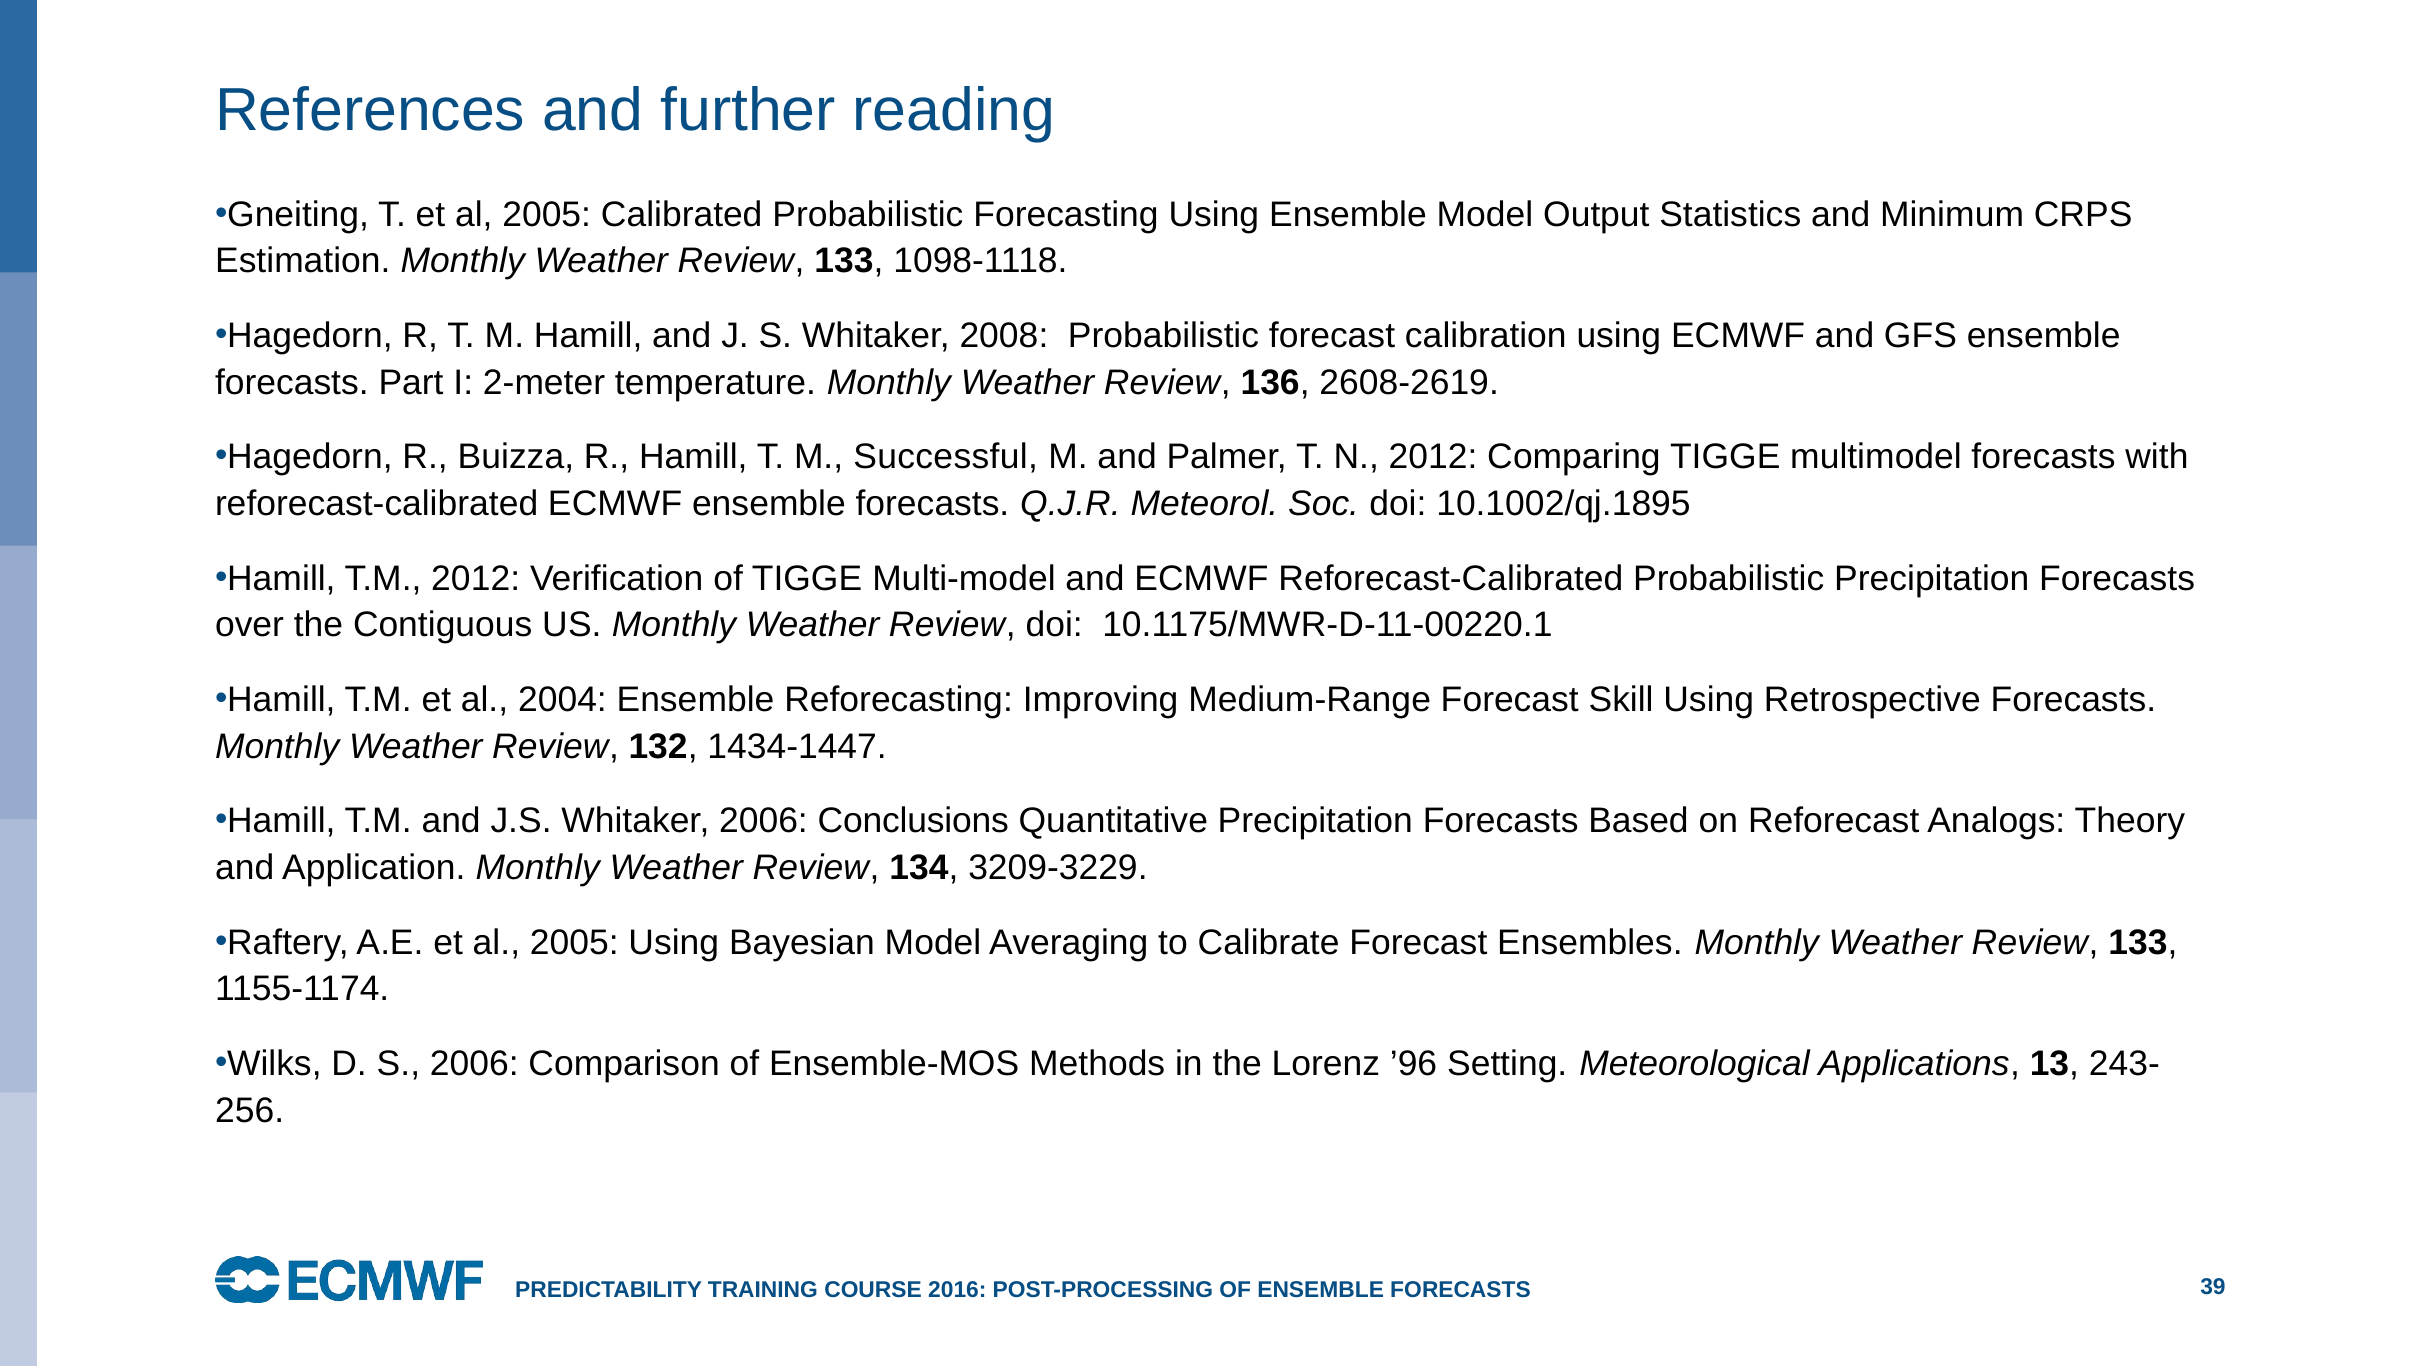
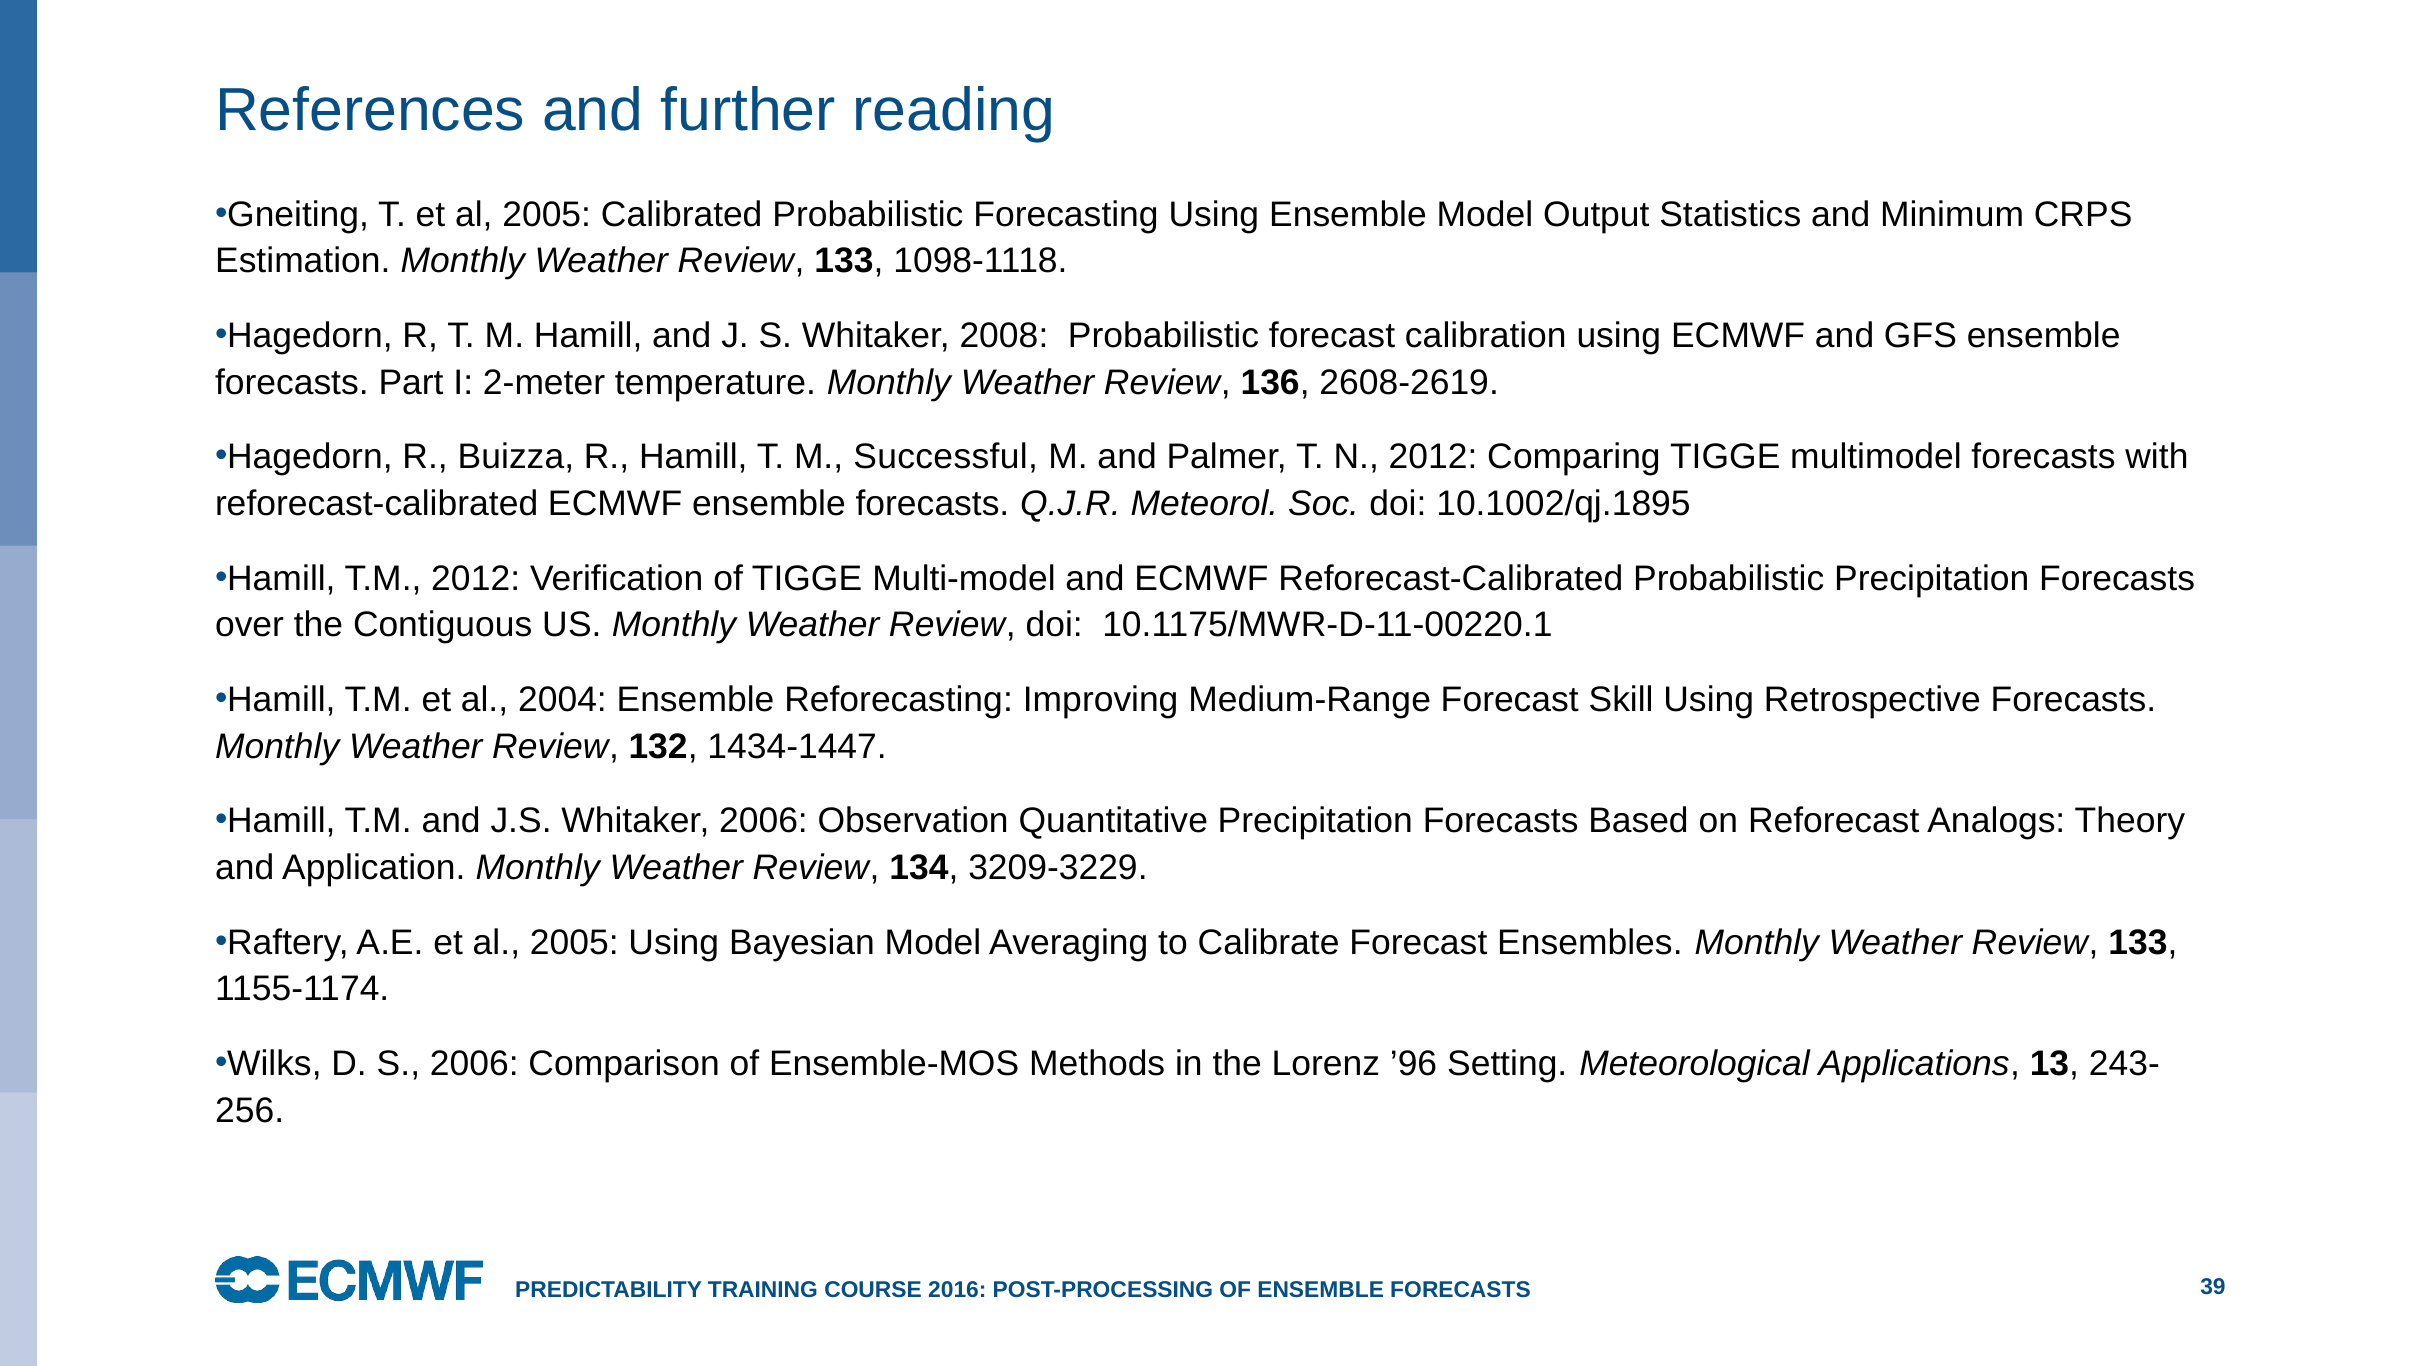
Conclusions: Conclusions -> Observation
